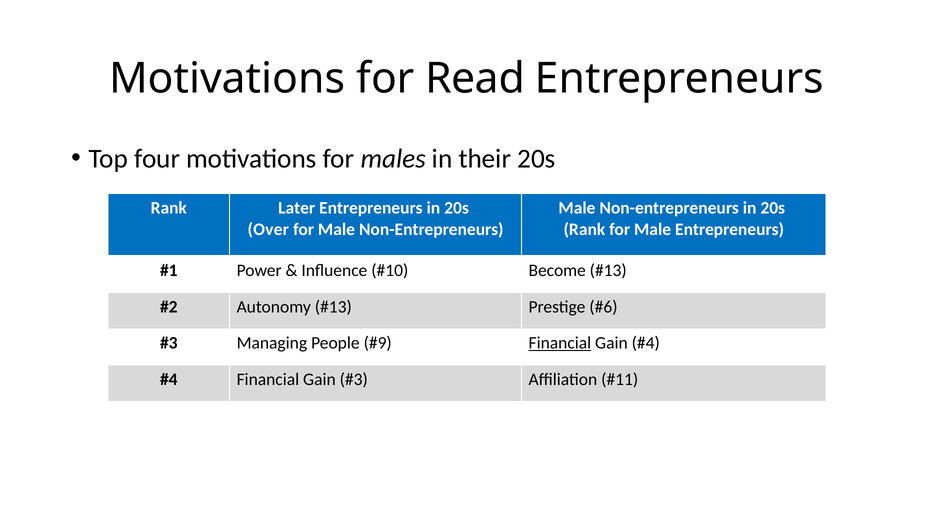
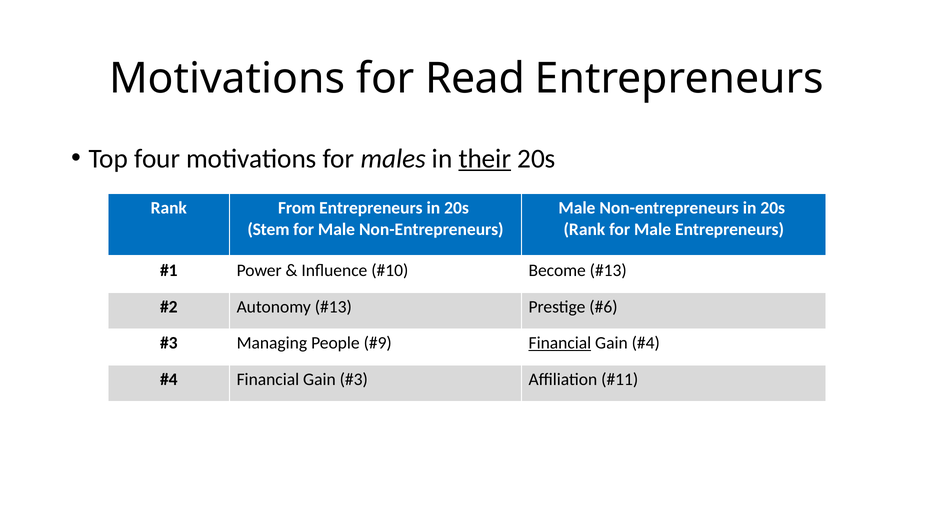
their underline: none -> present
Later: Later -> From
Over: Over -> Stem
